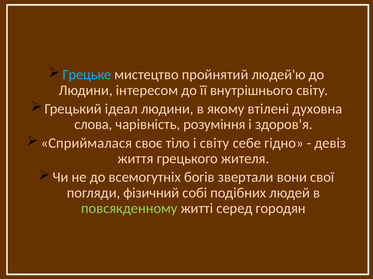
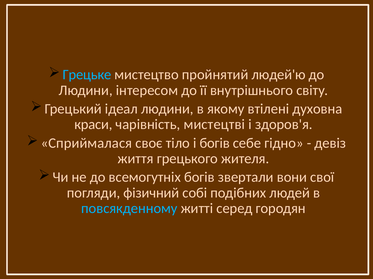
слова: слова -> краси
розуміння: розуміння -> мистецтві
і світу: світу -> богів
повсякденному colour: light green -> light blue
